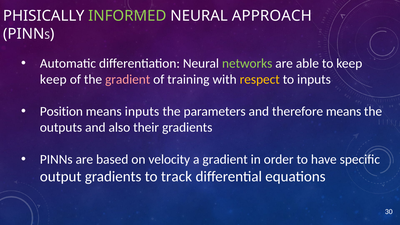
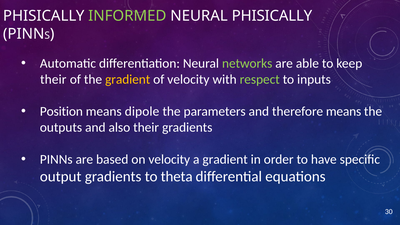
NEURAL APPROACH: APPROACH -> PHISICALLY
keep at (53, 80): keep -> their
gradient at (128, 80) colour: pink -> yellow
of training: training -> velocity
respect colour: yellow -> light green
means inputs: inputs -> dipole
track: track -> theta
